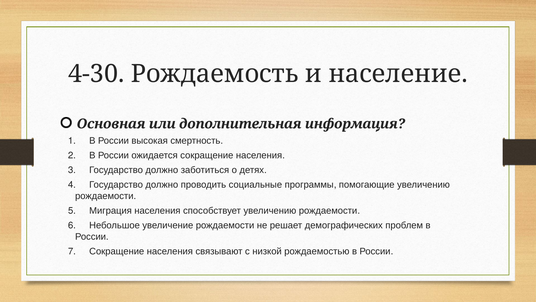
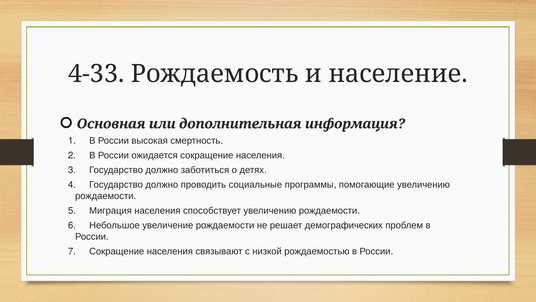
4-30: 4-30 -> 4-33
